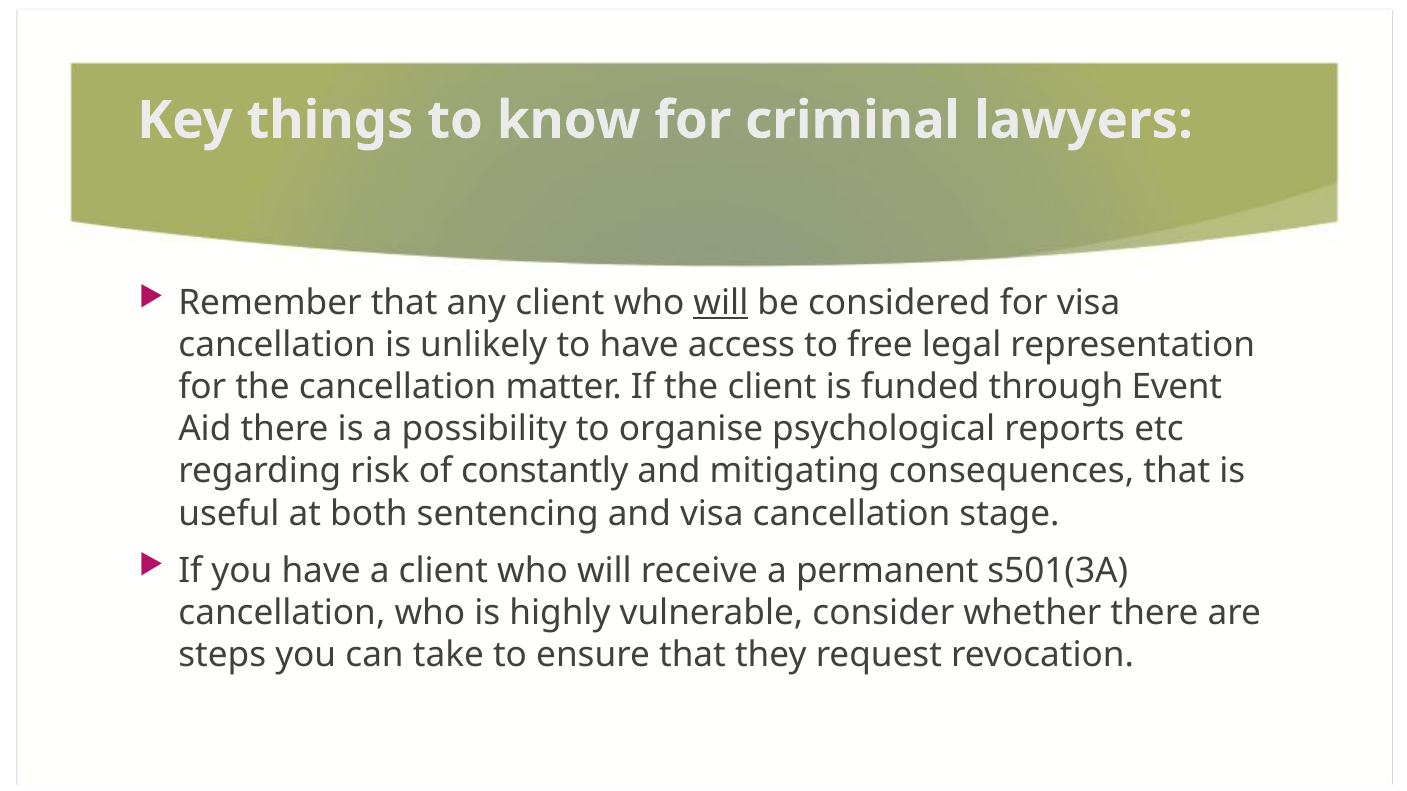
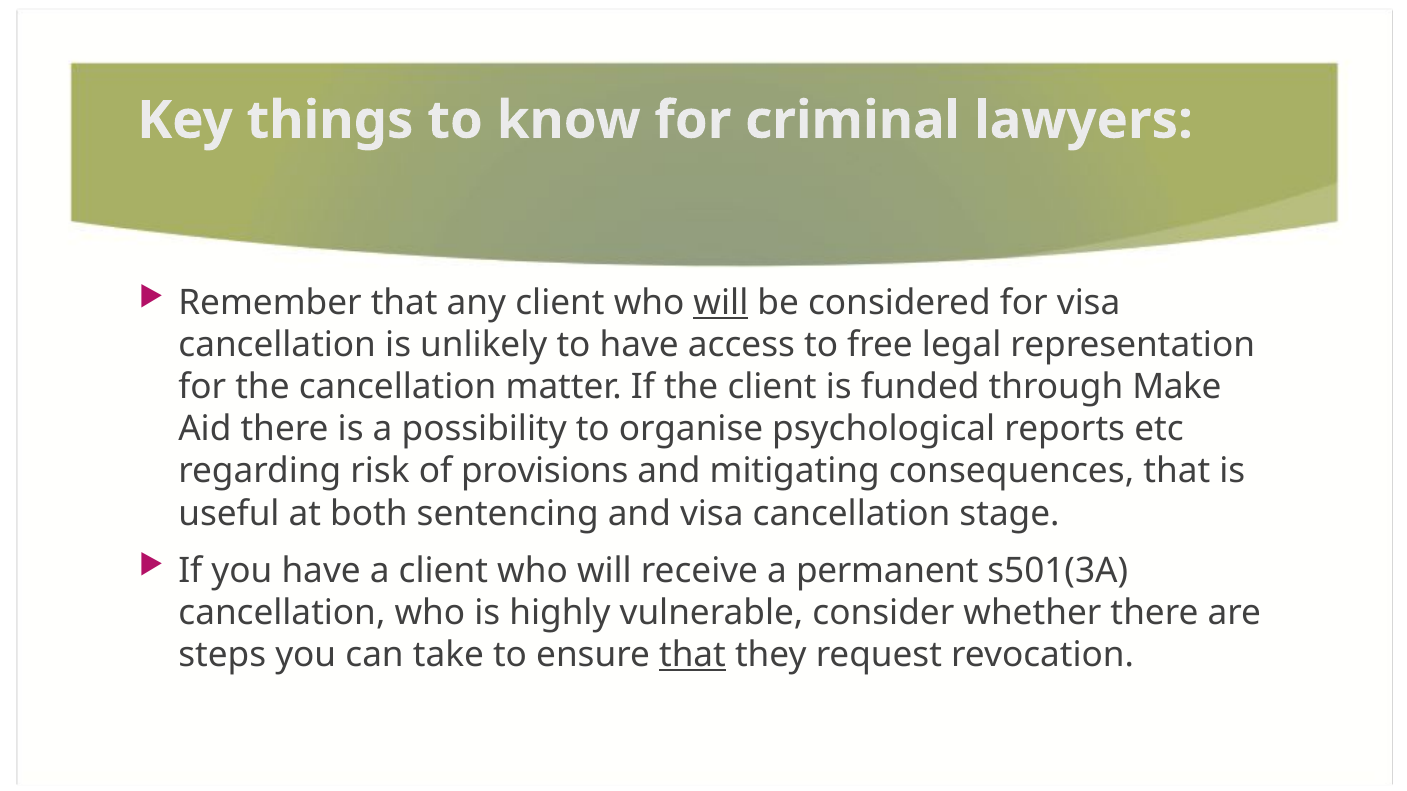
Event: Event -> Make
constantly: constantly -> provisions
that at (692, 655) underline: none -> present
